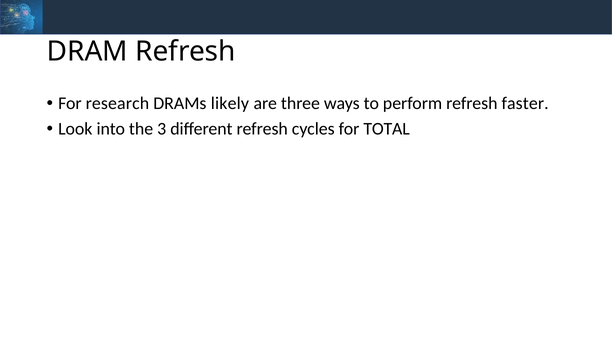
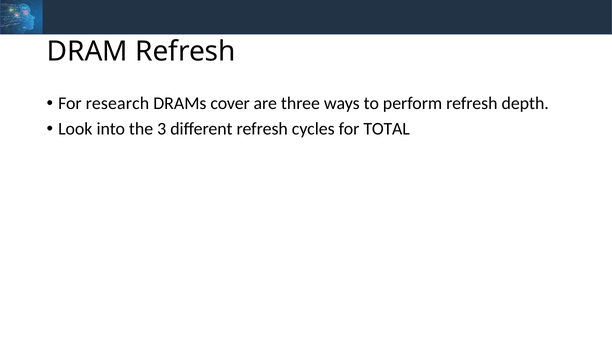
likely: likely -> cover
faster: faster -> depth
